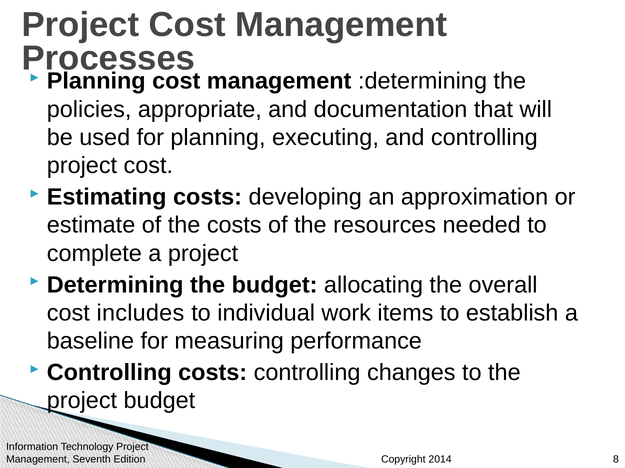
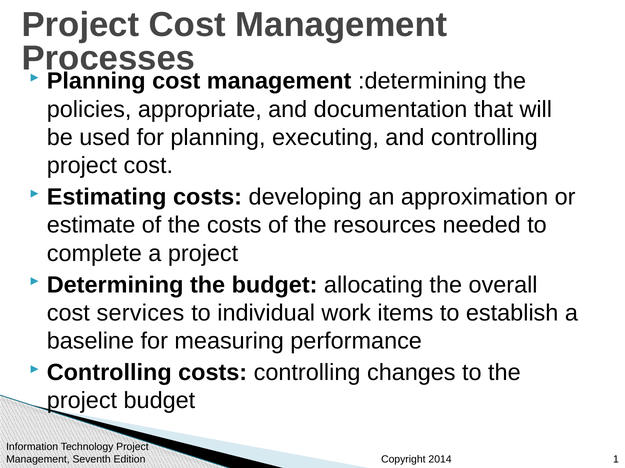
includes: includes -> services
8: 8 -> 1
